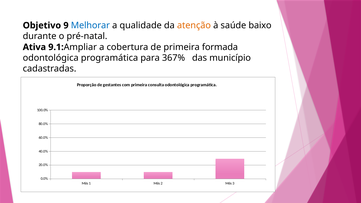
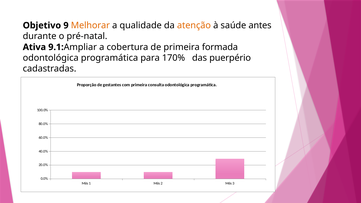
Melhorar colour: blue -> orange
baixo: baixo -> antes
367%: 367% -> 170%
município: município -> puerpério
